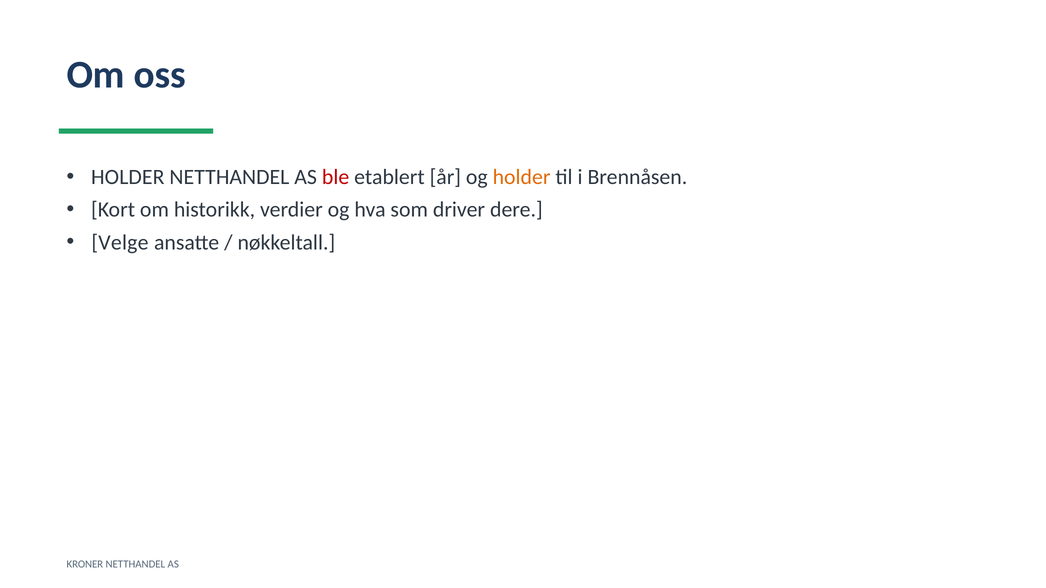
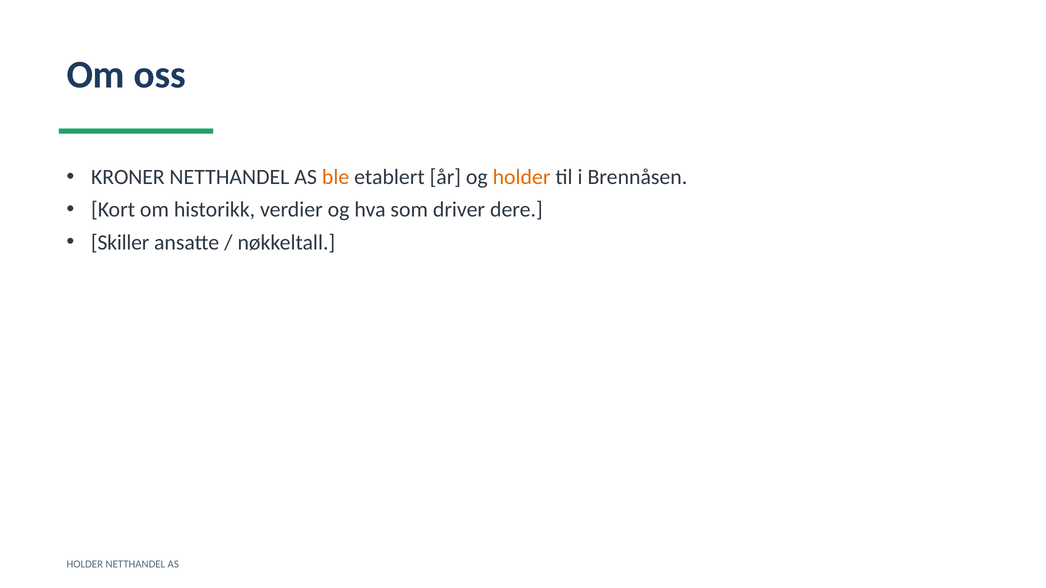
HOLDER at (128, 177): HOLDER -> KRONER
ble colour: red -> orange
Velge: Velge -> Skiller
KRONER at (85, 565): KRONER -> HOLDER
